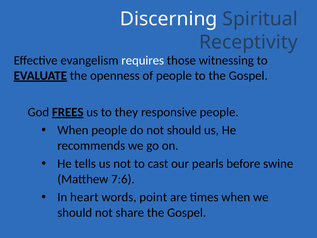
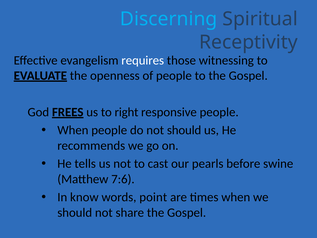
Discerning colour: white -> light blue
they: they -> right
heart: heart -> know
